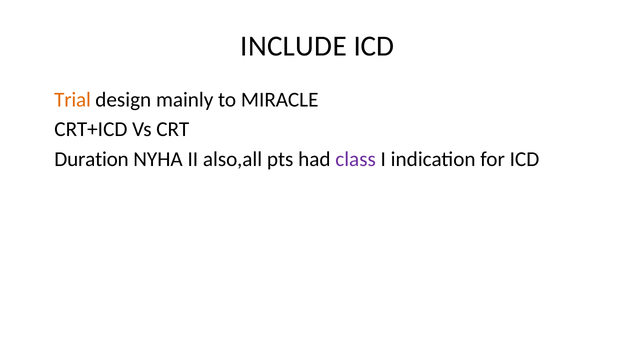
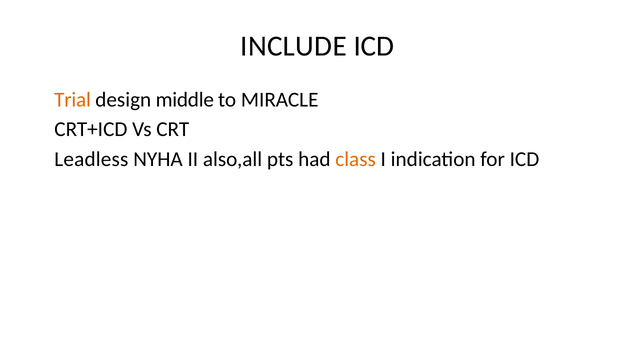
mainly: mainly -> middle
Duration: Duration -> Leadless
class colour: purple -> orange
